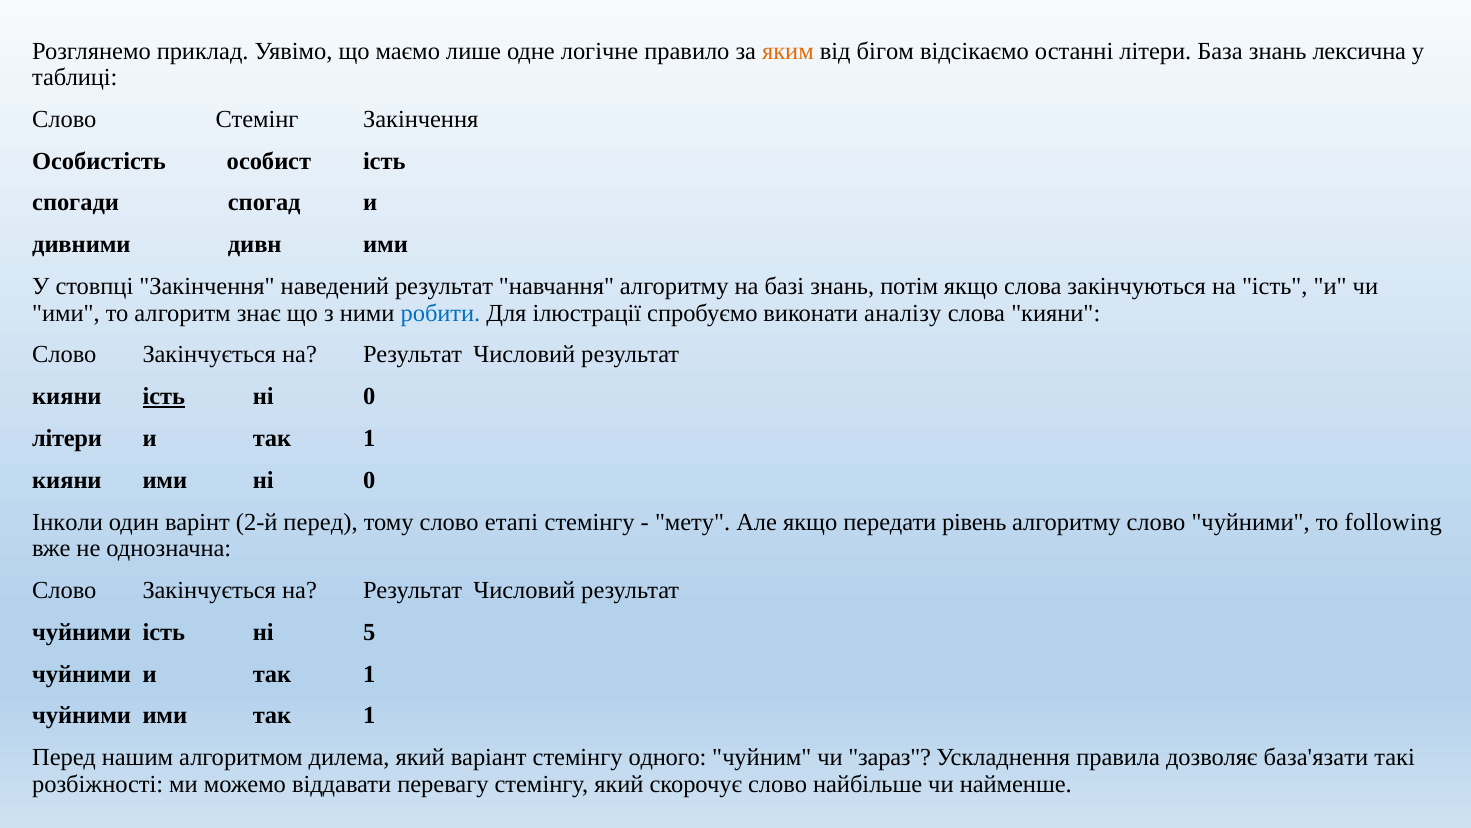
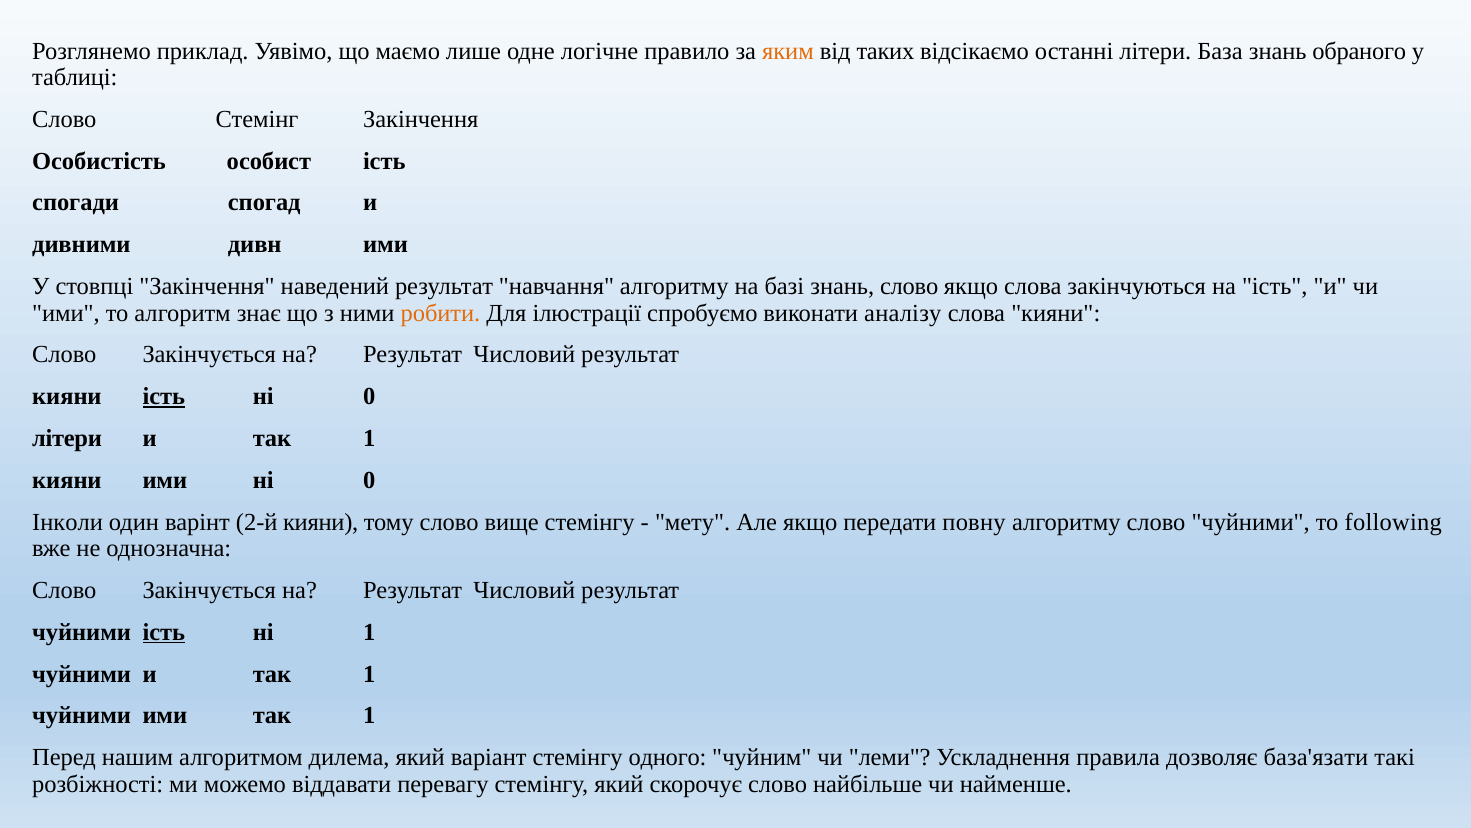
бігом: бігом -> таких
лексична: лексична -> обраного
знань потім: потім -> слово
робити colour: blue -> orange
2-й перед: перед -> кияни
етапі: етапі -> вище
рівень: рівень -> повну
ість at (164, 632) underline: none -> present
ні 5: 5 -> 1
зараз: зараз -> леми
